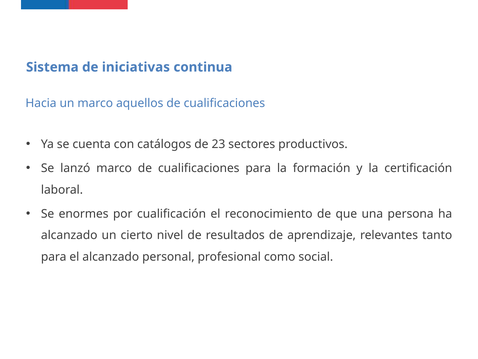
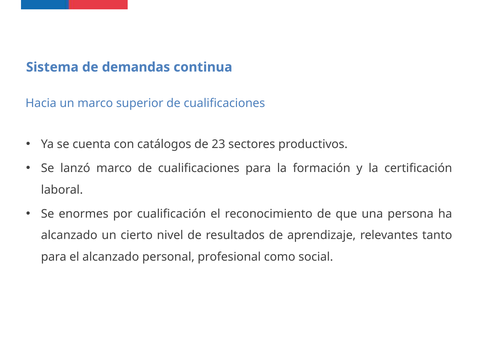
iniciativas: iniciativas -> demandas
aquellos: aquellos -> superior
